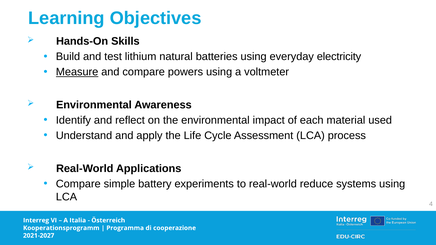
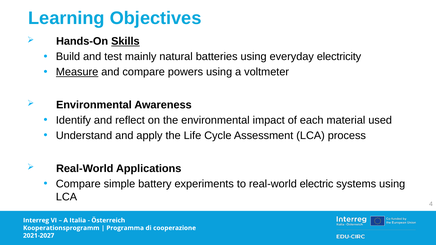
Skills underline: none -> present
lithium: lithium -> mainly
reduce: reduce -> electric
